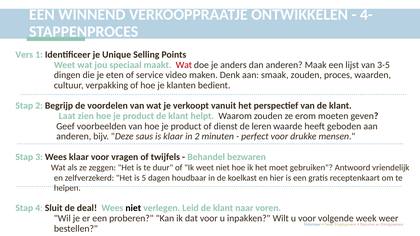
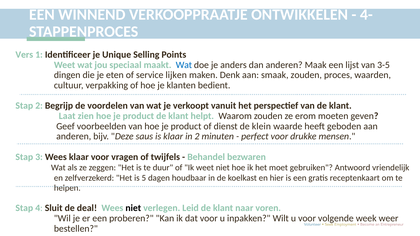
Wat at (184, 65) colour: red -> blue
video: video -> lijken
leren: leren -> klein
